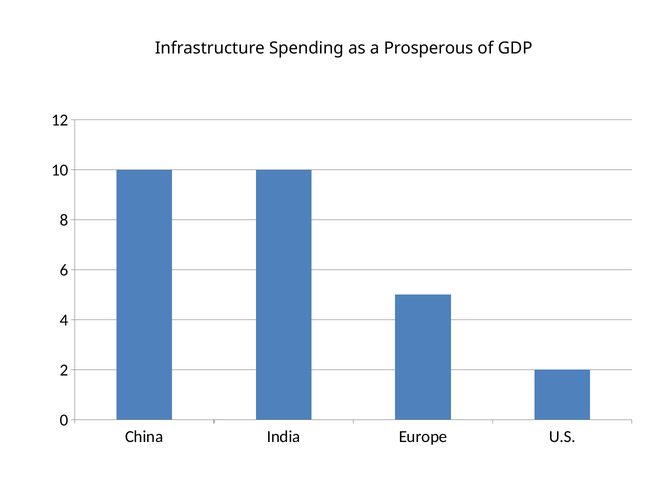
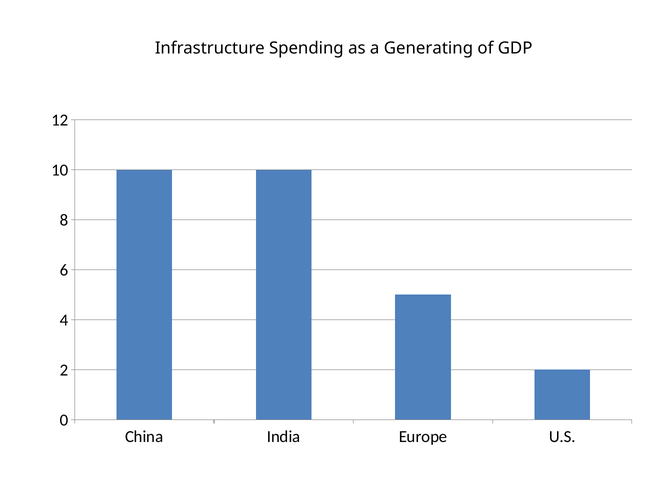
Prosperous: Prosperous -> Generating
